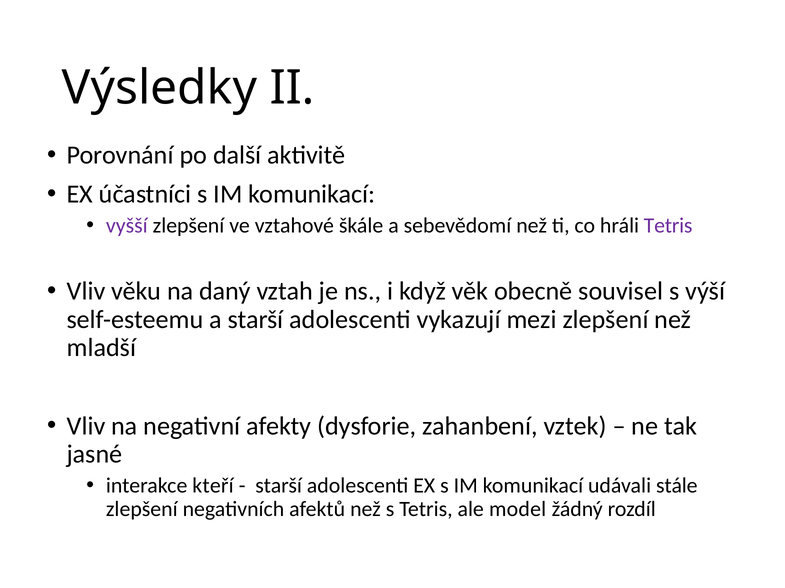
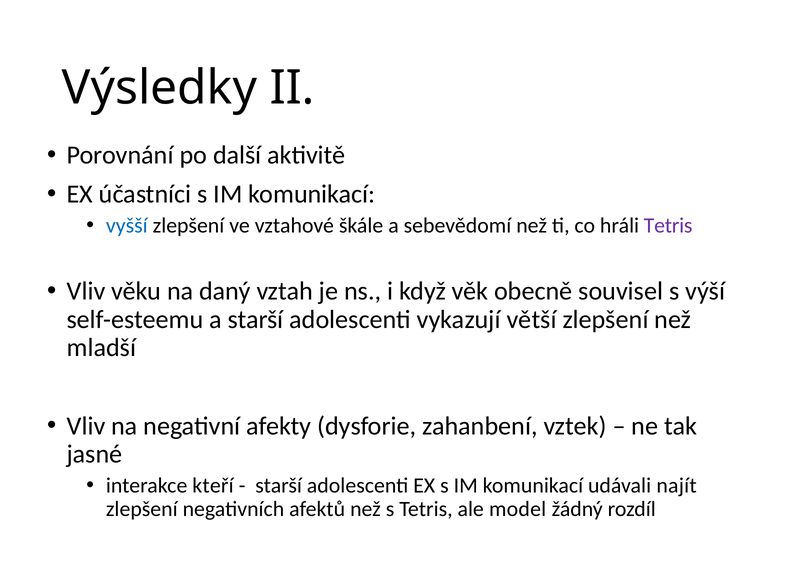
vyšší colour: purple -> blue
mezi: mezi -> větší
stále: stále -> najít
